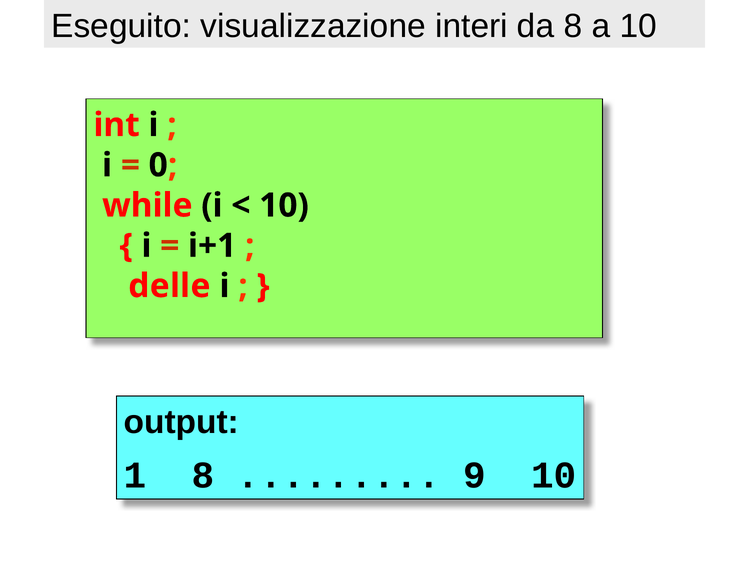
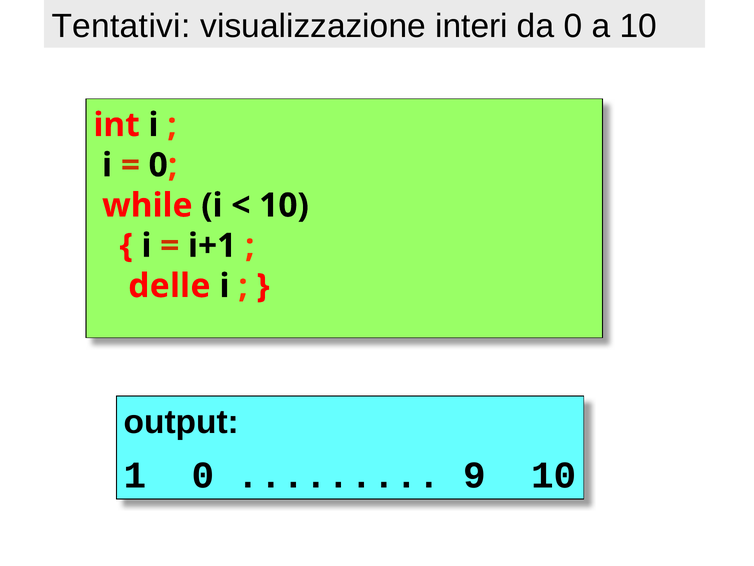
Eseguito: Eseguito -> Tentativi
da 8: 8 -> 0
1 8: 8 -> 0
